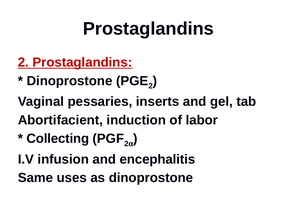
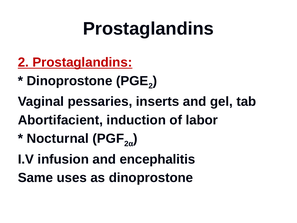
Collecting: Collecting -> Nocturnal
